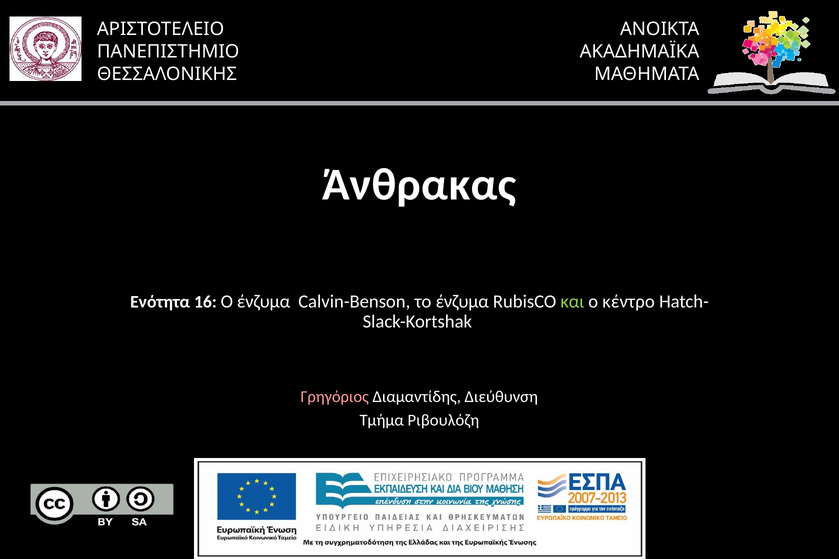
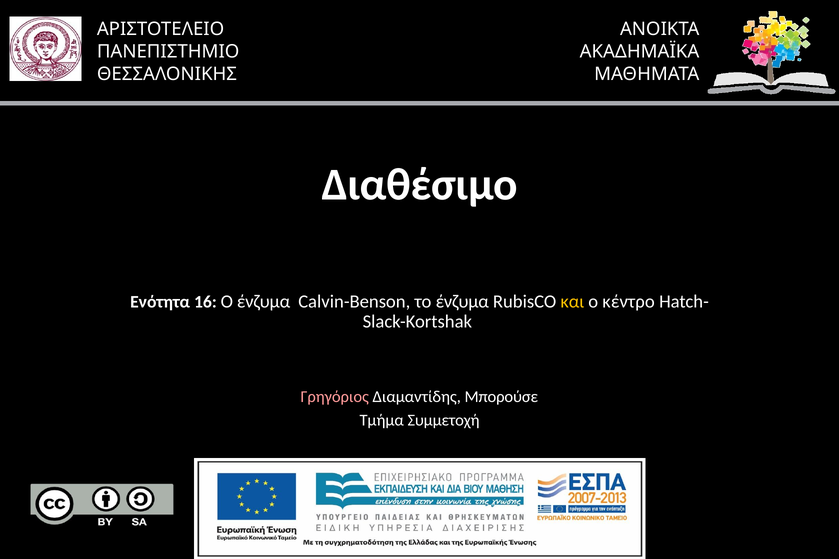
Άνθρακας: Άνθρακας -> Διαθέσιμο
και colour: light green -> yellow
Διεύθυνση: Διεύθυνση -> Μπορούσε
Ριβουλόζη: Ριβουλόζη -> Συμμετοχή
